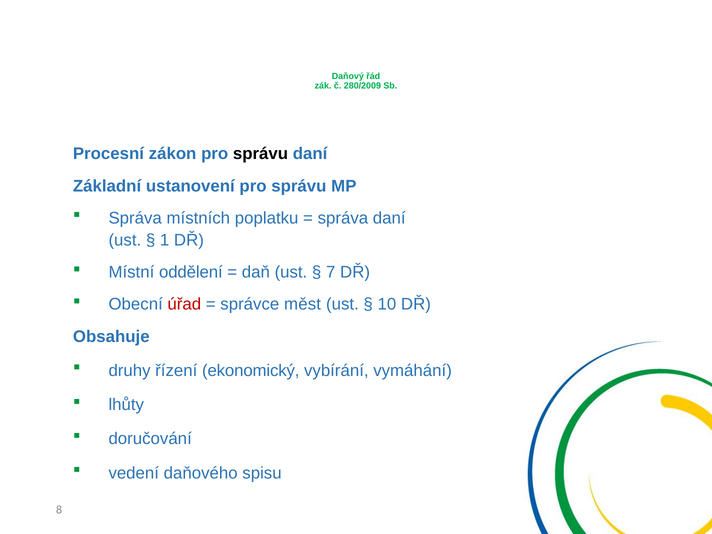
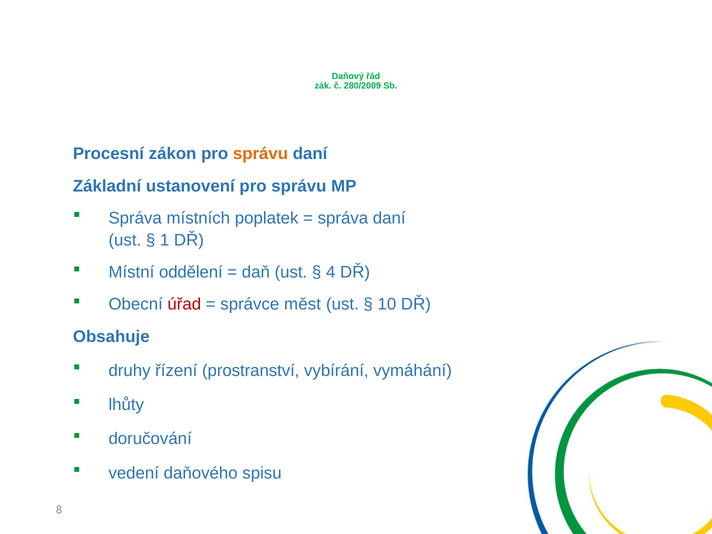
správu at (261, 154) colour: black -> orange
poplatku: poplatku -> poplatek
7: 7 -> 4
ekonomický: ekonomický -> prostranství
